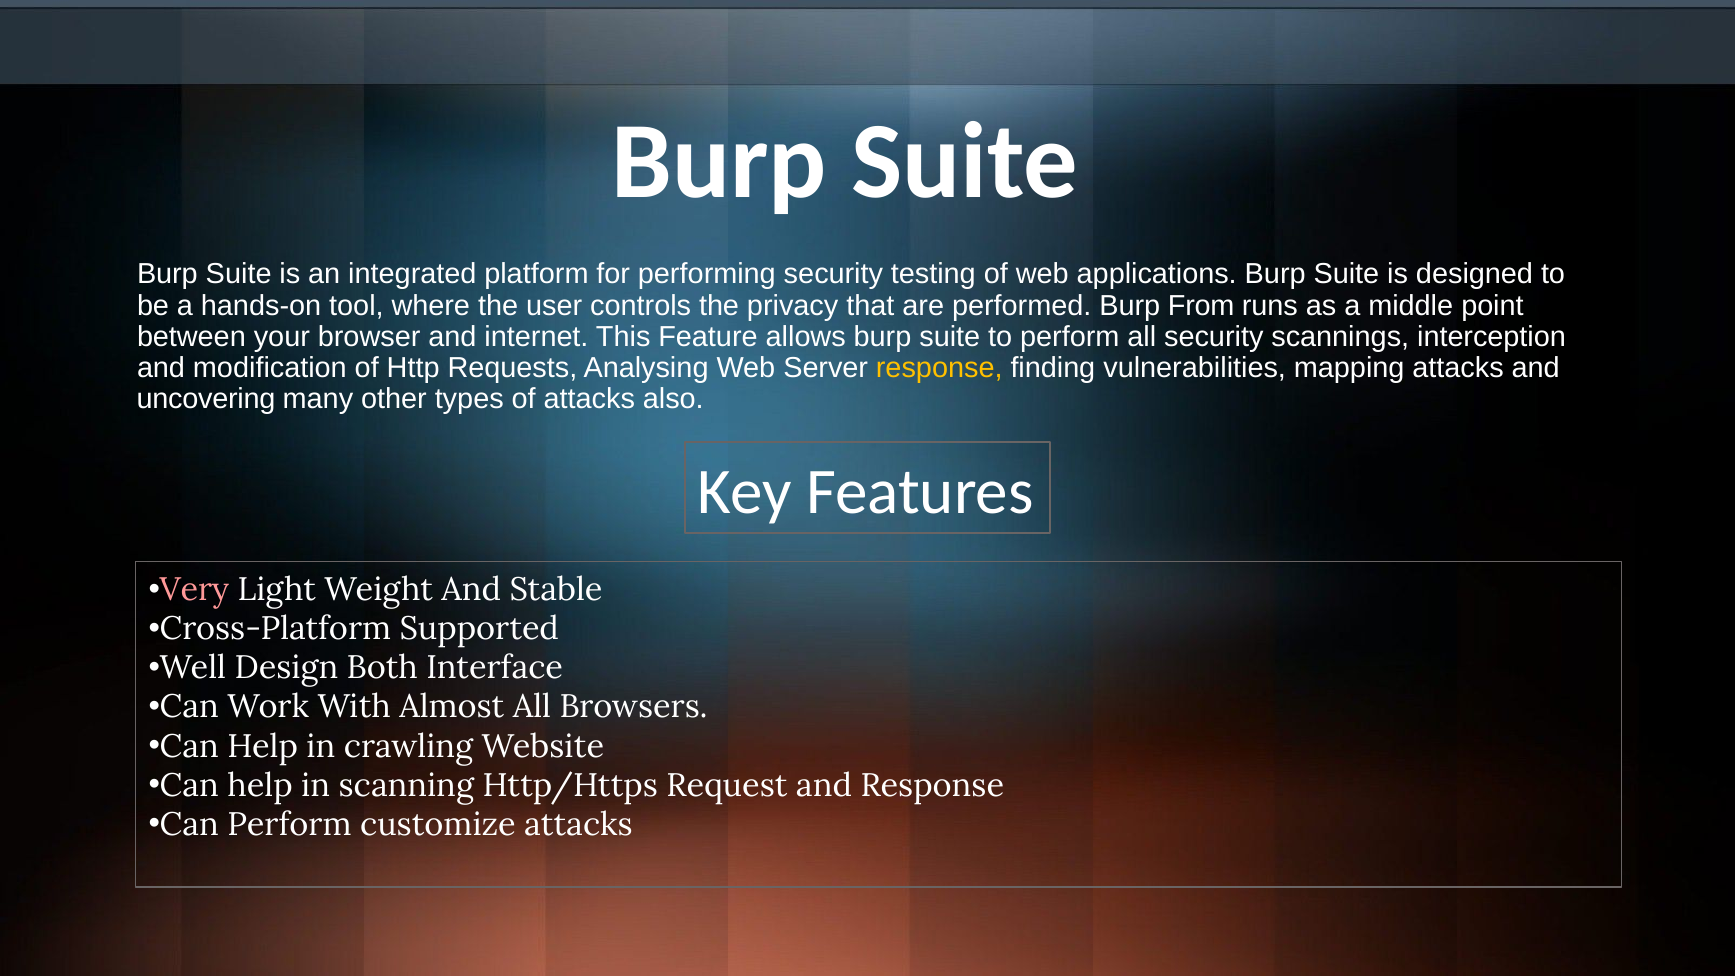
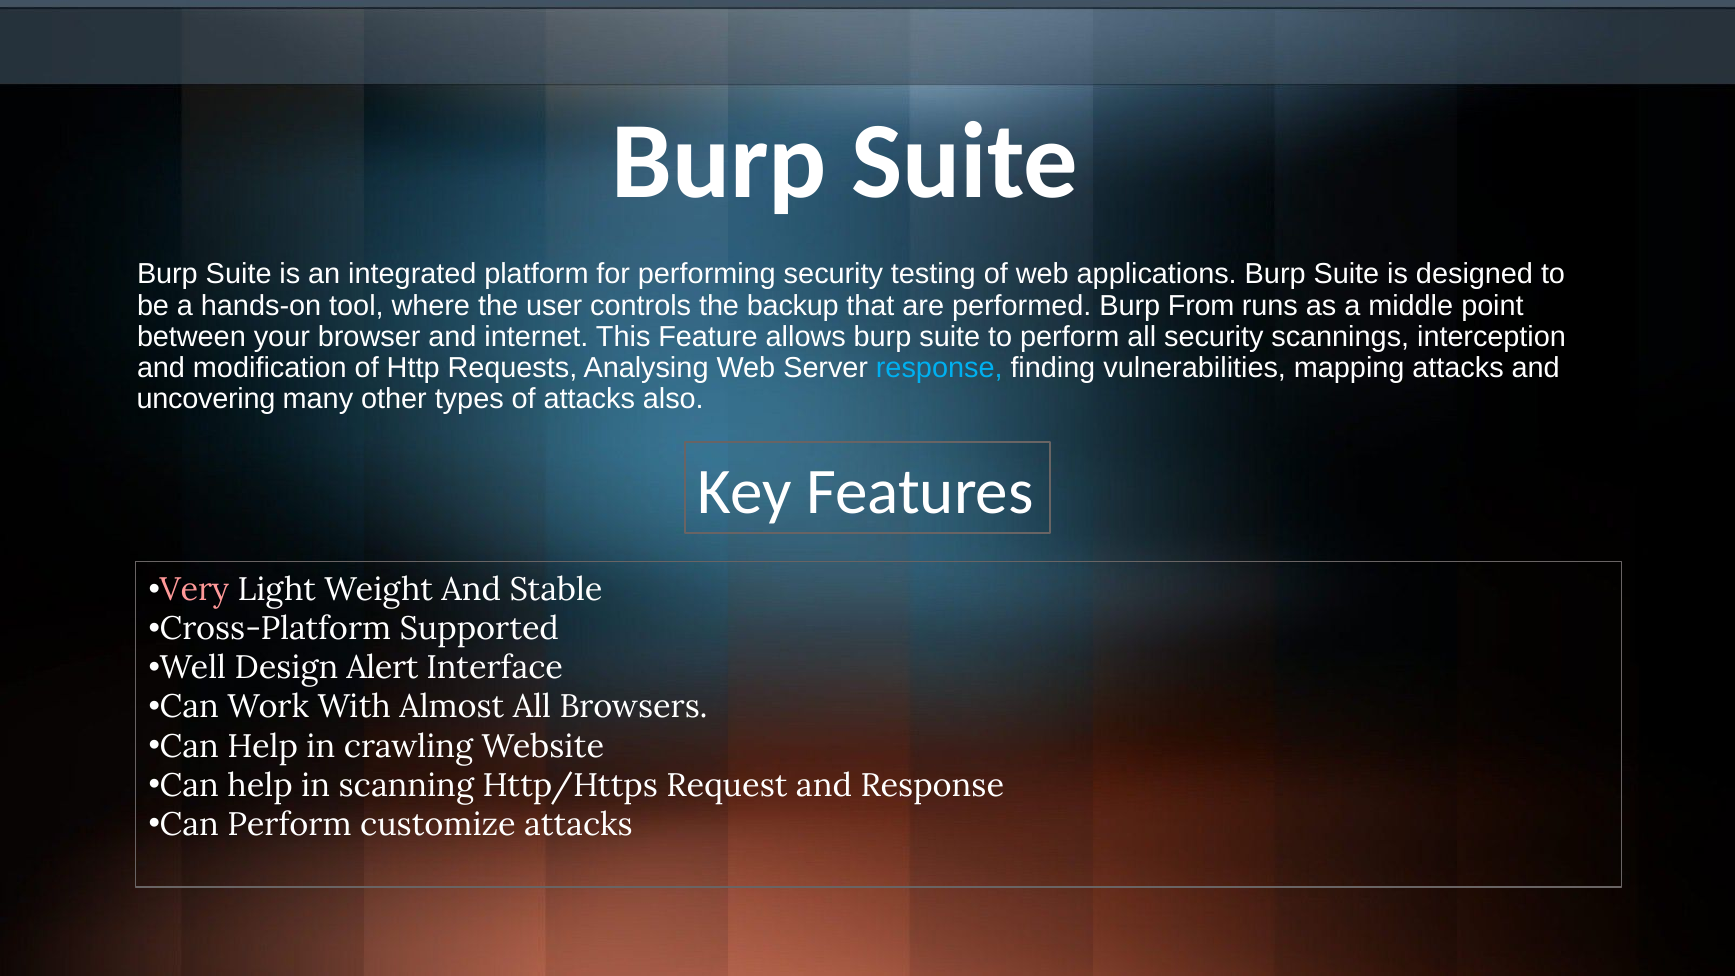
privacy: privacy -> backup
response at (939, 368) colour: yellow -> light blue
Both: Both -> Alert
